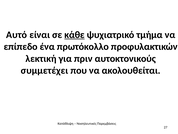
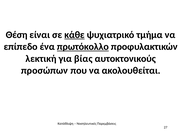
Αυτό: Αυτό -> Θέση
πρωτόκολλο underline: none -> present
πριν: πριν -> βίας
συμμετέχει: συμμετέχει -> προσώπων
